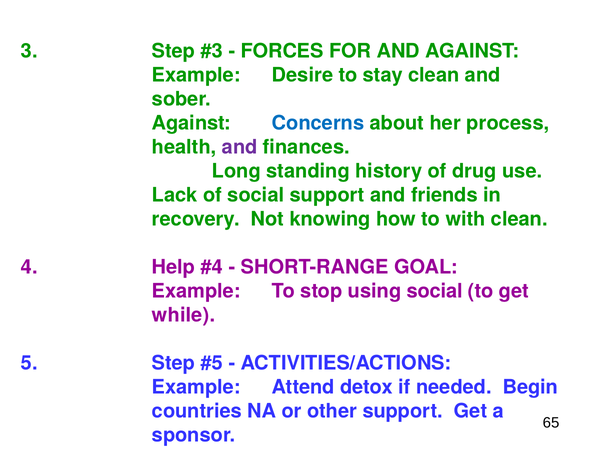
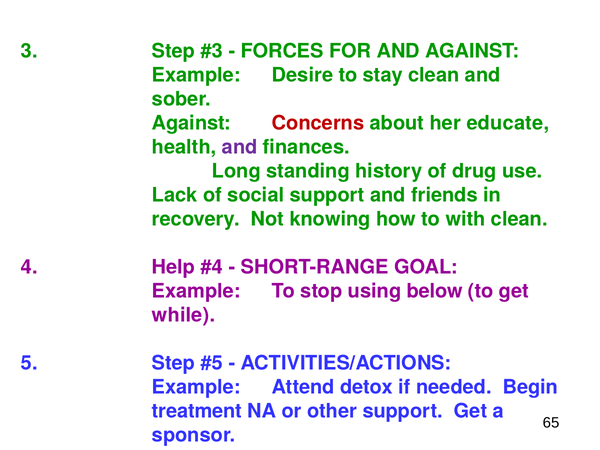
Concerns colour: blue -> red
process: process -> educate
using social: social -> below
countries: countries -> treatment
